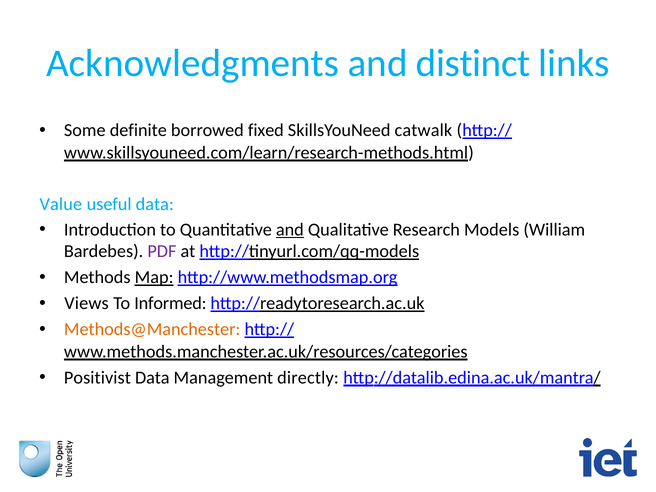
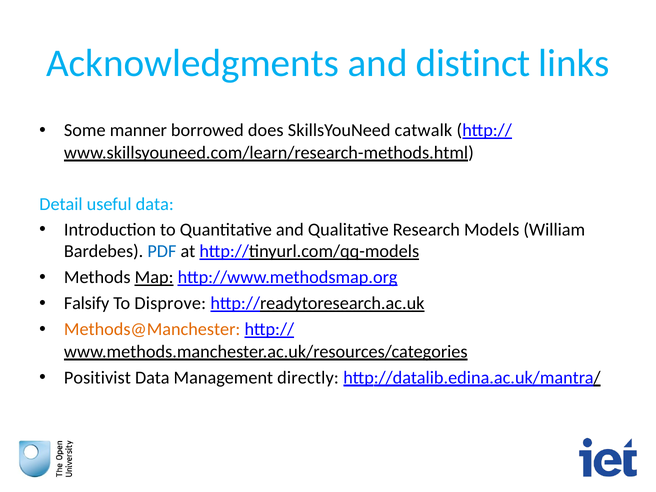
definite: definite -> manner
fixed: fixed -> does
Value: Value -> Detail
and at (290, 230) underline: present -> none
PDF colour: purple -> blue
Views: Views -> Falsify
Informed: Informed -> Disprove
